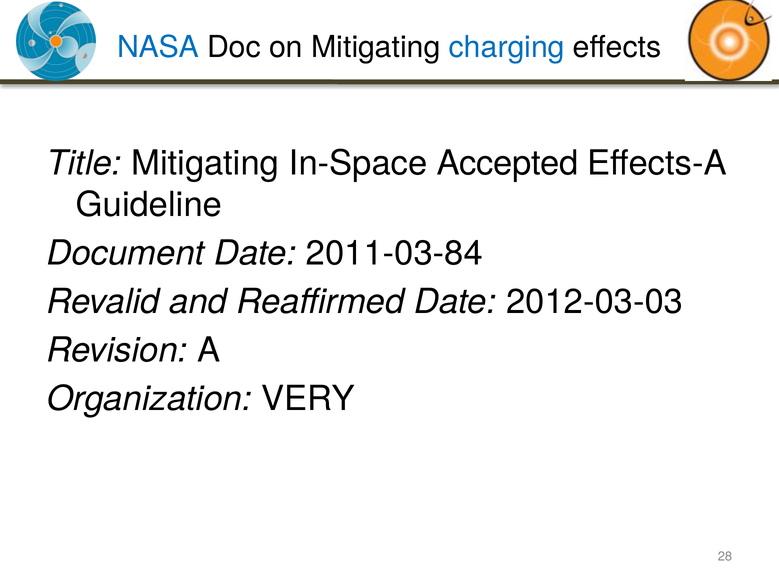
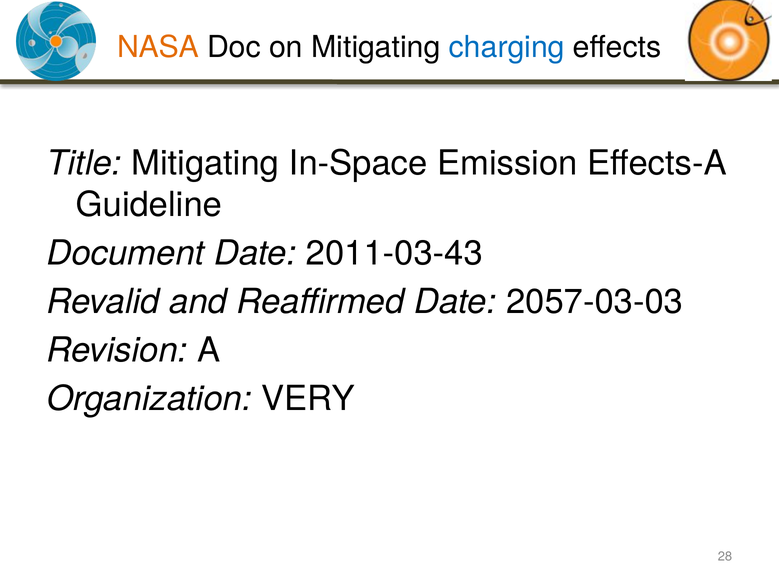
NASA colour: blue -> orange
Accepted: Accepted -> Emission
2011-03-84: 2011-03-84 -> 2011-03-43
2012-03-03: 2012-03-03 -> 2057-03-03
